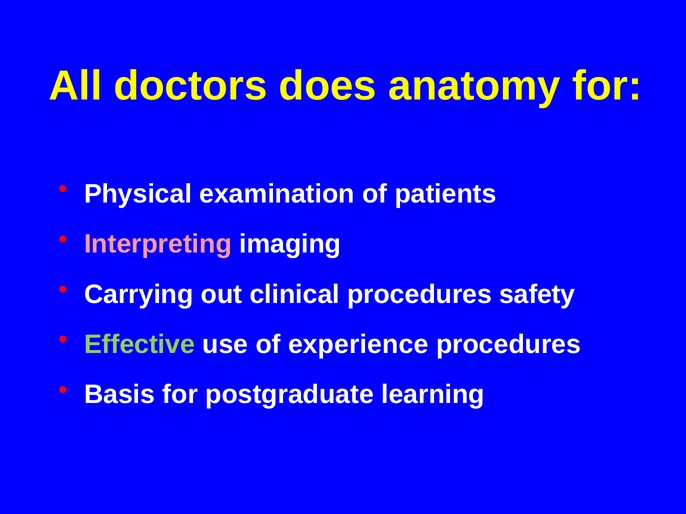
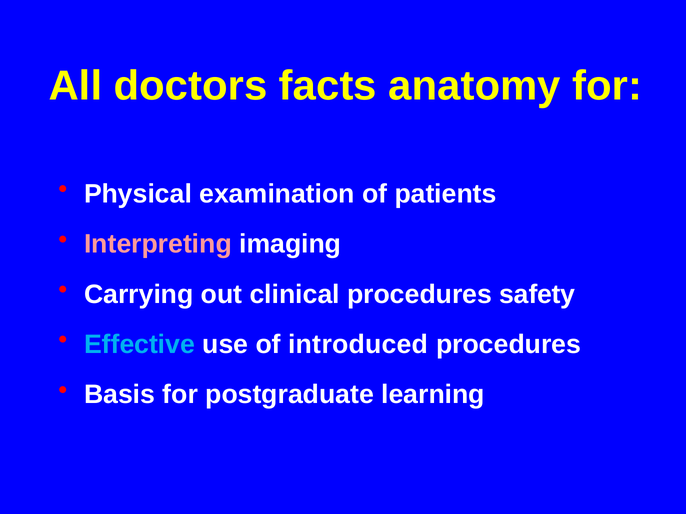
does: does -> facts
Effective colour: light green -> light blue
experience: experience -> introduced
